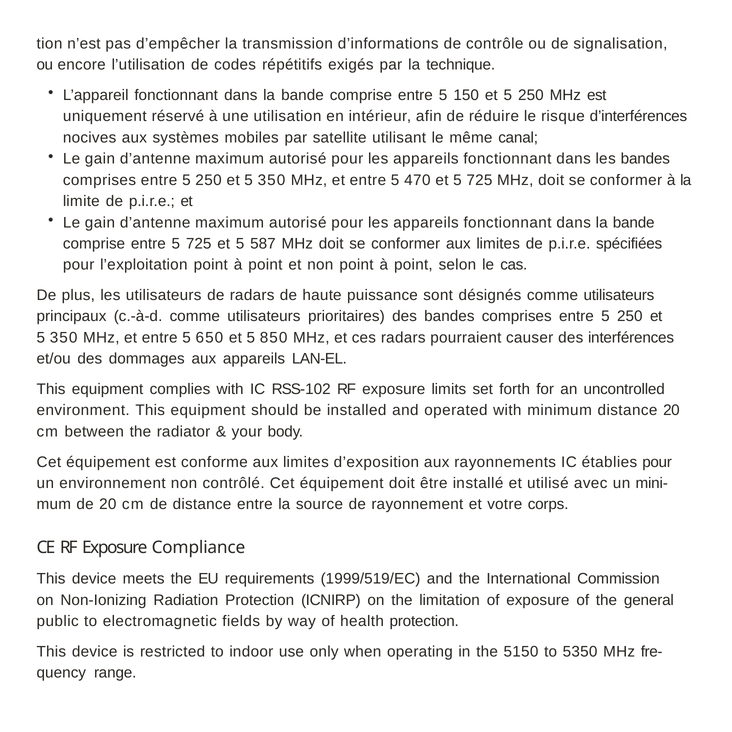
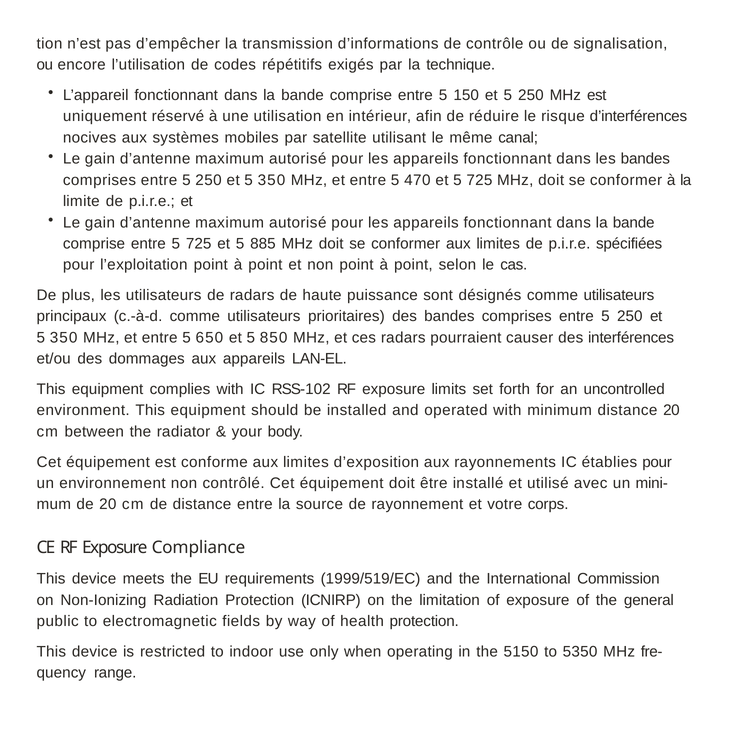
587: 587 -> 885
